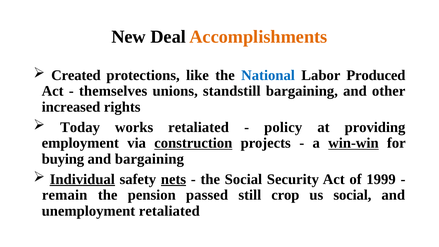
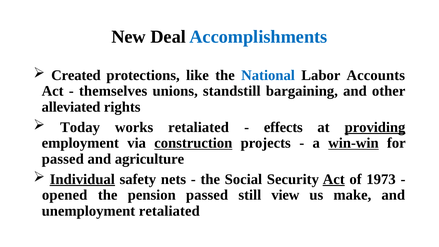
Accomplishments colour: orange -> blue
Produced: Produced -> Accounts
increased: increased -> alleviated
policy: policy -> effects
providing underline: none -> present
buying at (63, 159): buying -> passed
and bargaining: bargaining -> agriculture
nets underline: present -> none
Act at (334, 179) underline: none -> present
1999: 1999 -> 1973
remain: remain -> opened
crop: crop -> view
us social: social -> make
